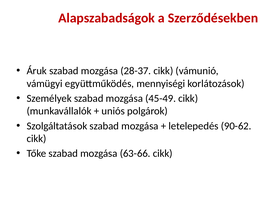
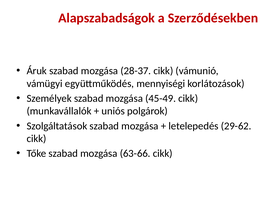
90-62: 90-62 -> 29-62
